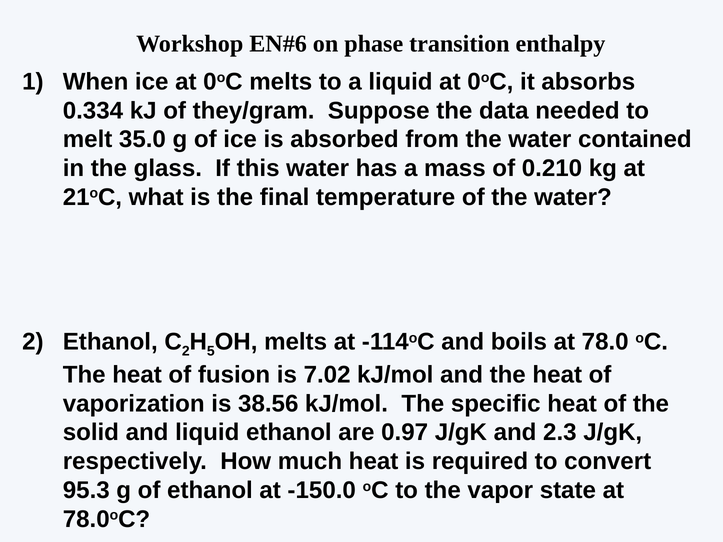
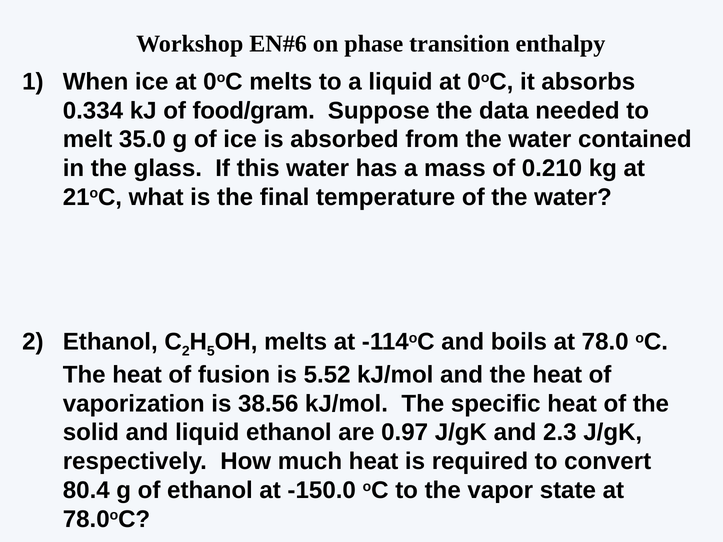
they/gram: they/gram -> food/gram
7.02: 7.02 -> 5.52
95.3: 95.3 -> 80.4
